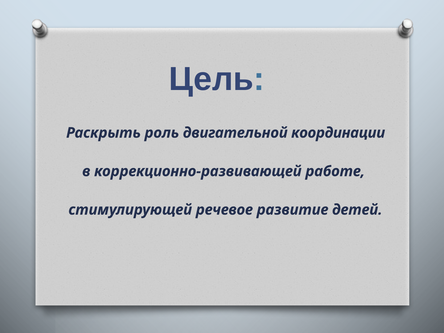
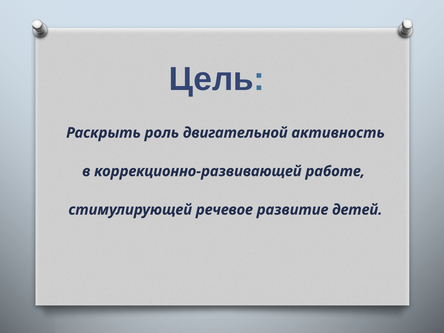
координации: координации -> активность
